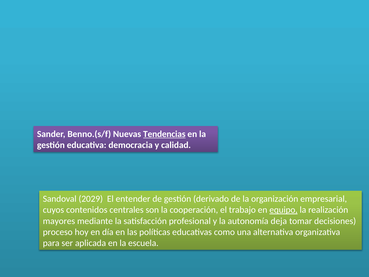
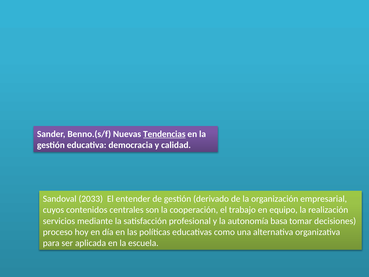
2029: 2029 -> 2033
equipo underline: present -> none
mayores: mayores -> servicios
deja: deja -> basa
